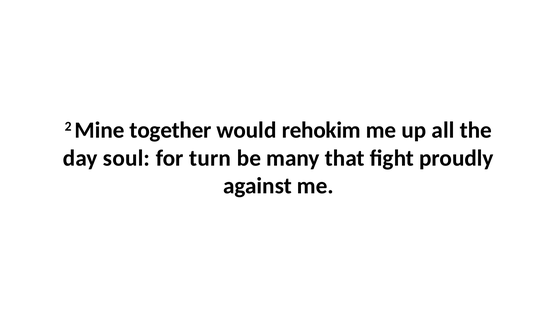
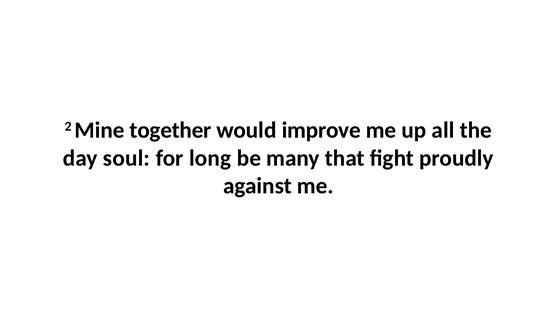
rehokim: rehokim -> improve
turn: turn -> long
